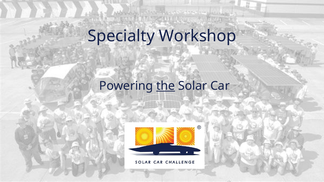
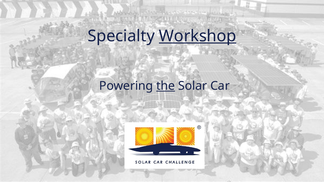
Workshop underline: none -> present
